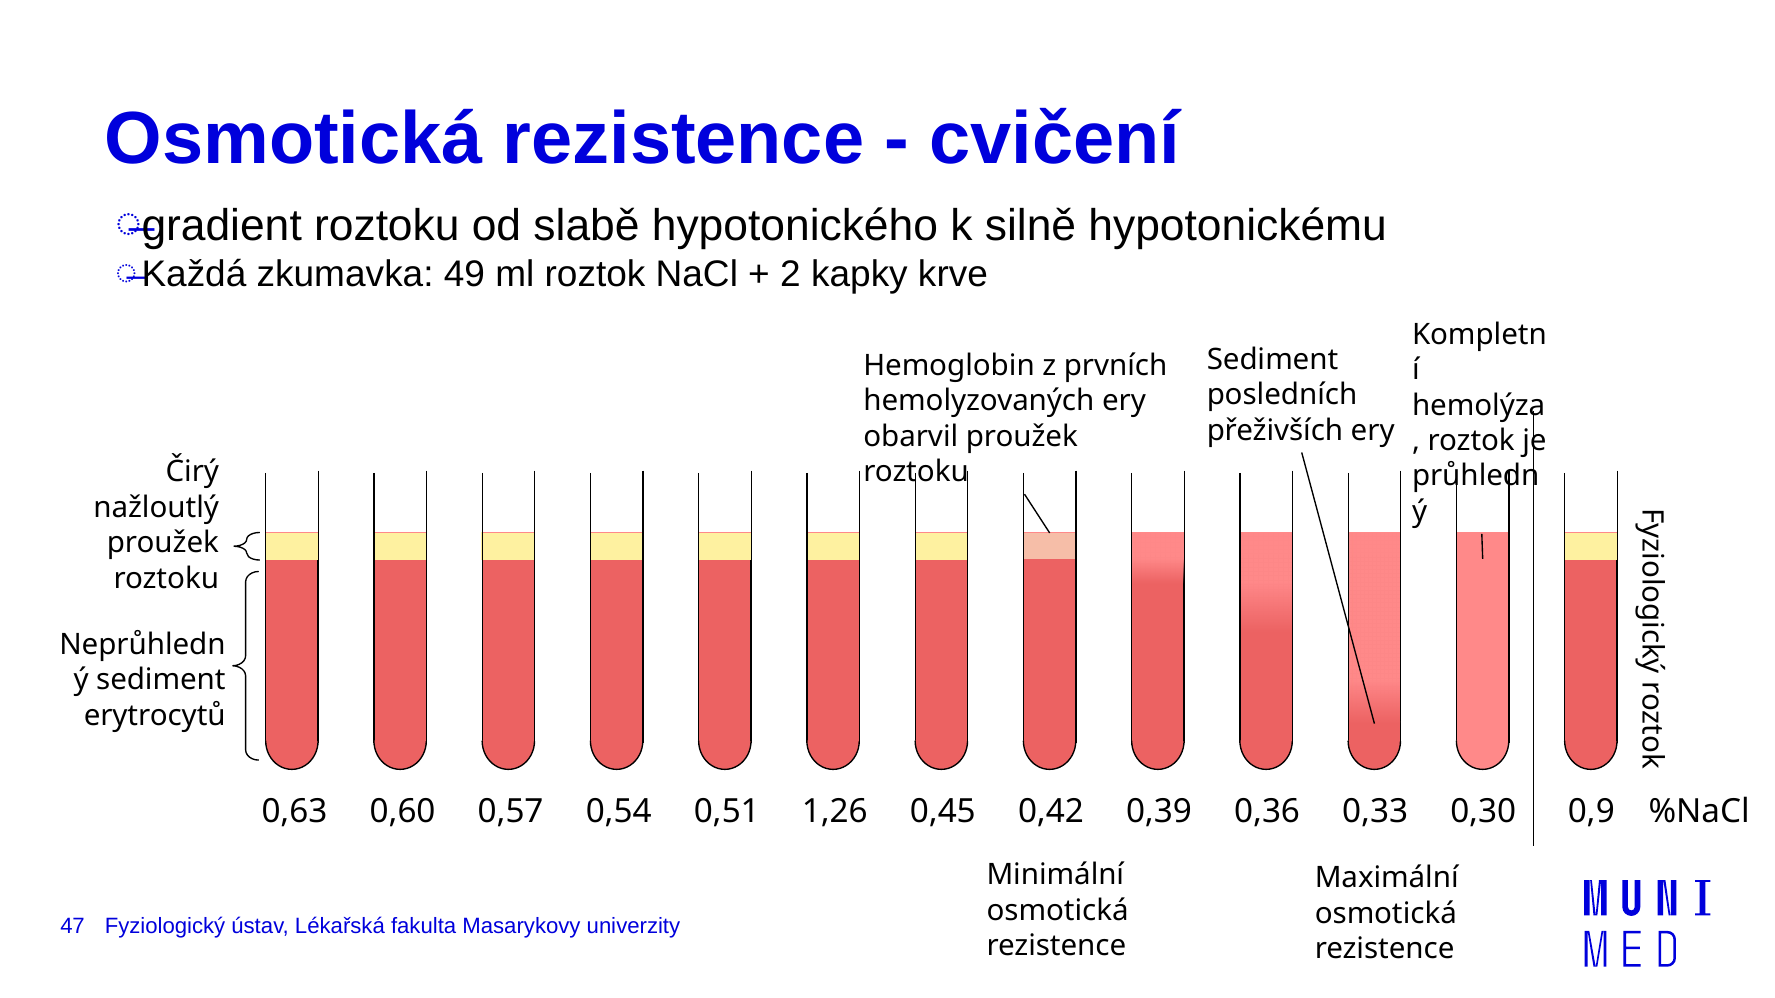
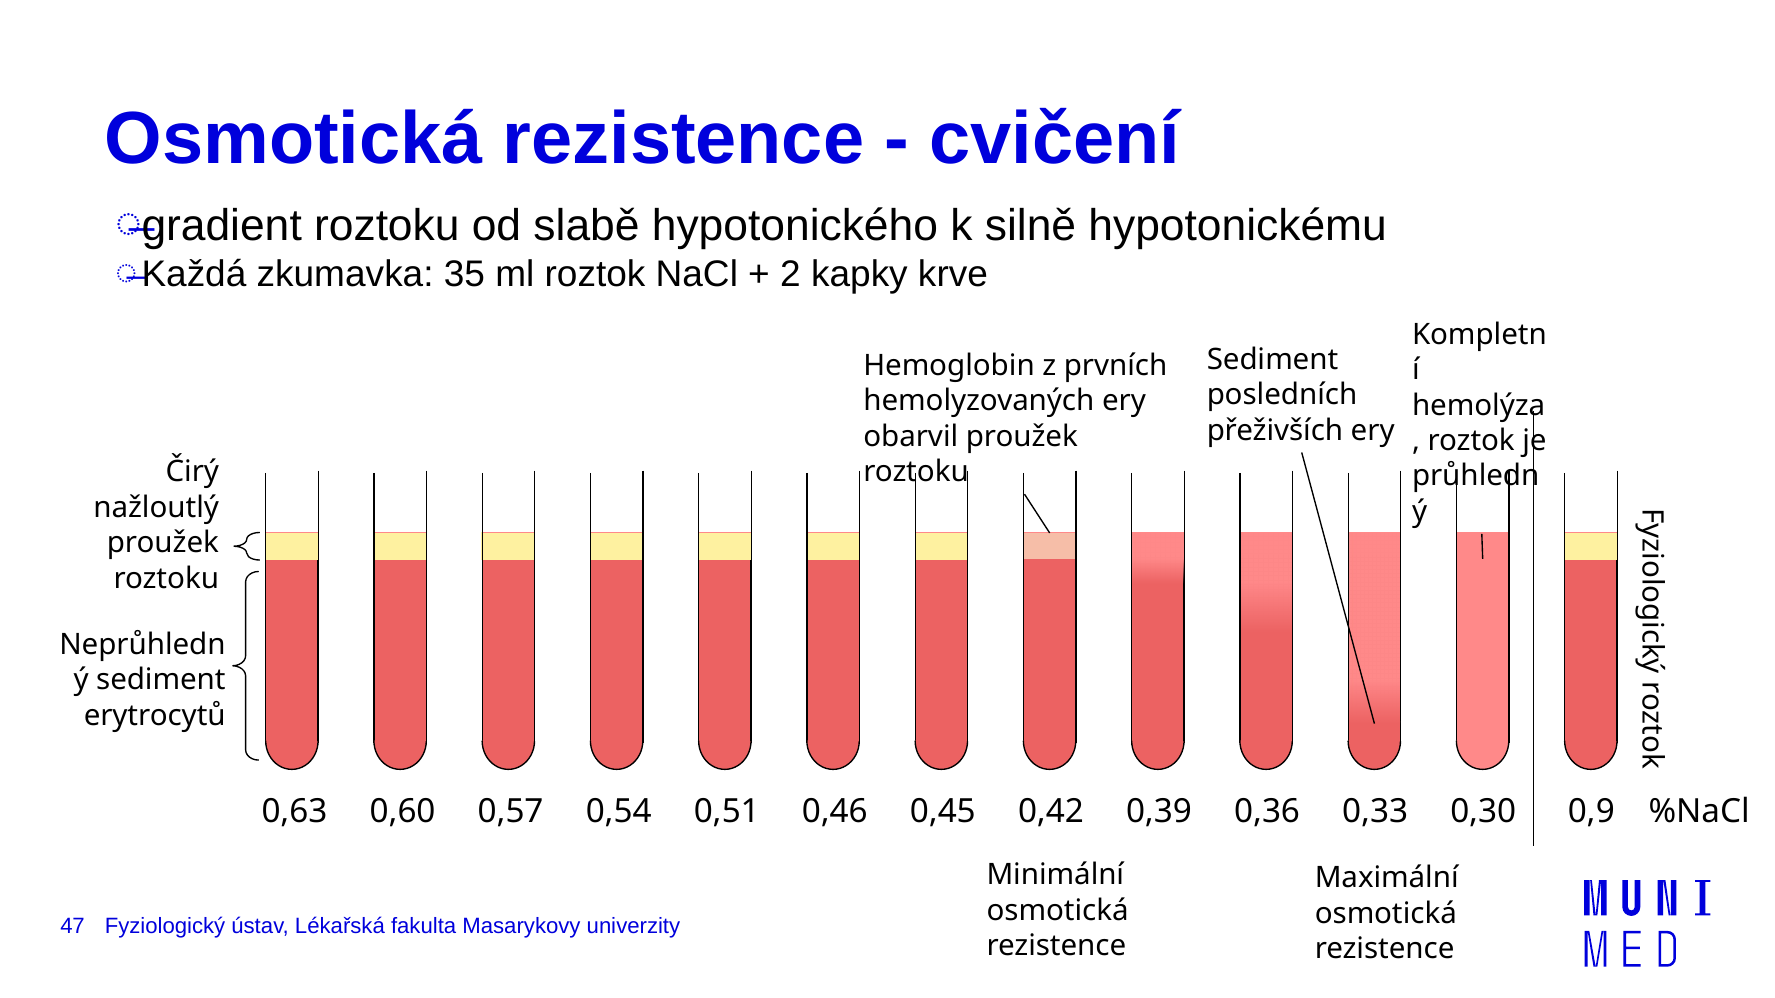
49: 49 -> 35
1,26: 1,26 -> 0,46
